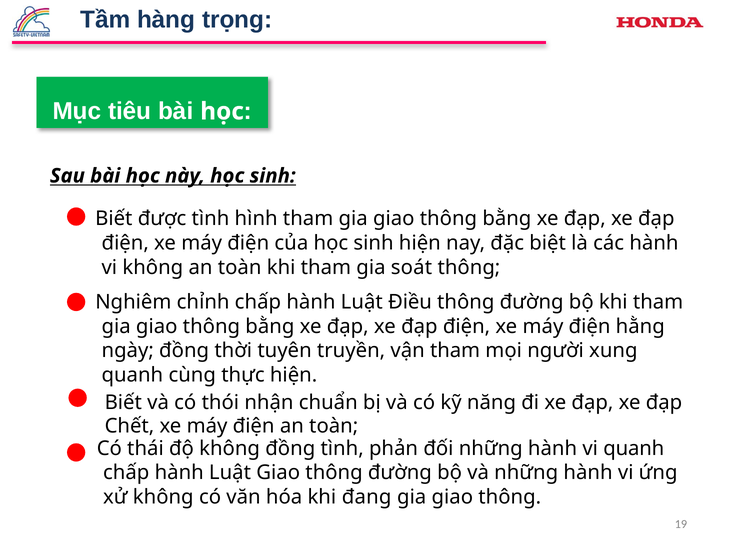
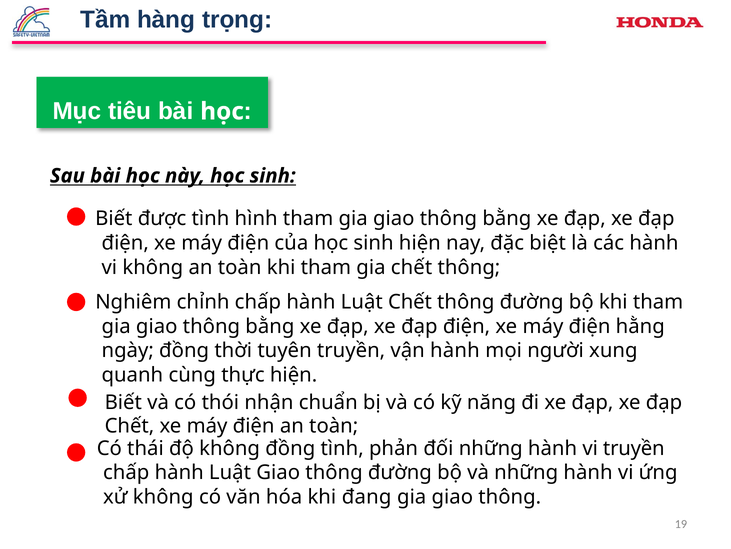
gia soát: soát -> chết
Luật Điều: Điều -> Chết
vận tham: tham -> hành
vi quanh: quanh -> truyền
